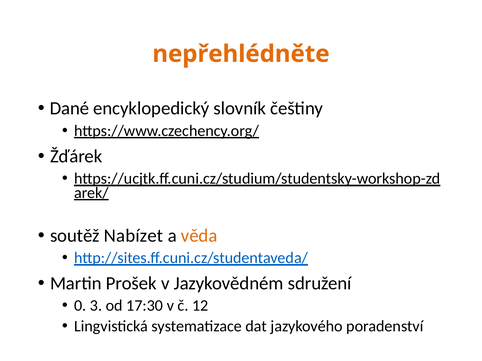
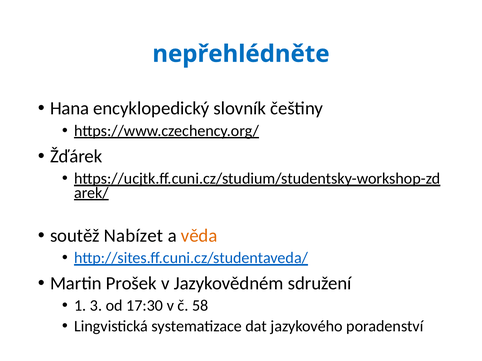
nepřehlédněte colour: orange -> blue
Dané: Dané -> Hana
0: 0 -> 1
12: 12 -> 58
